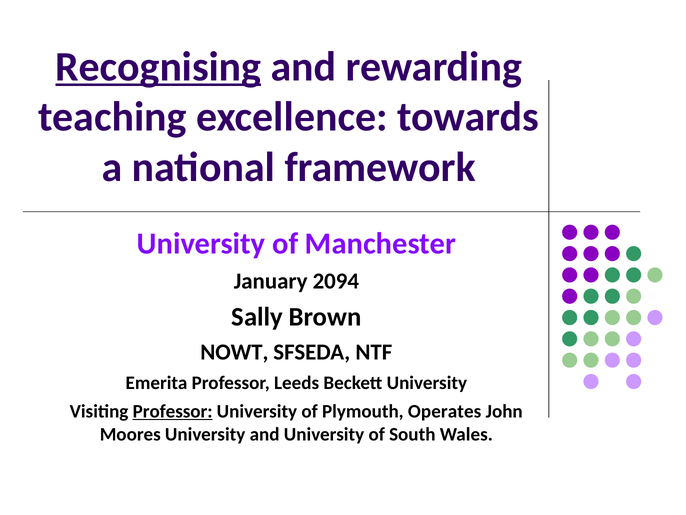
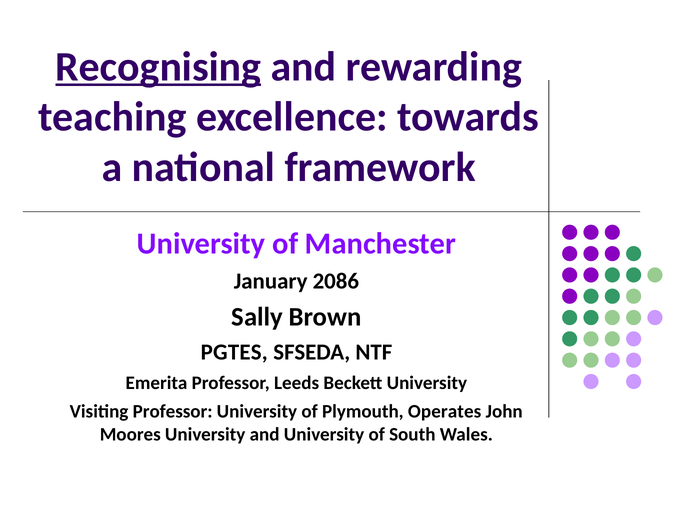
2094: 2094 -> 2086
NOWT: NOWT -> PGTES
Professor at (173, 411) underline: present -> none
